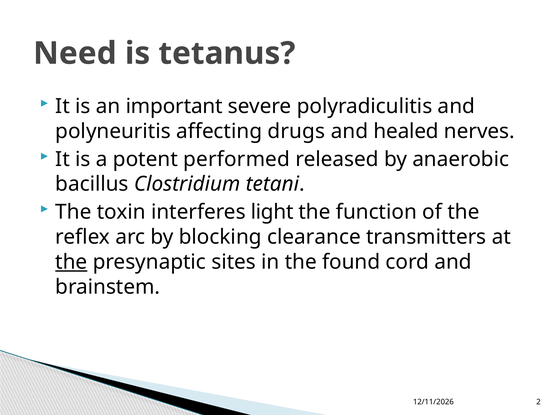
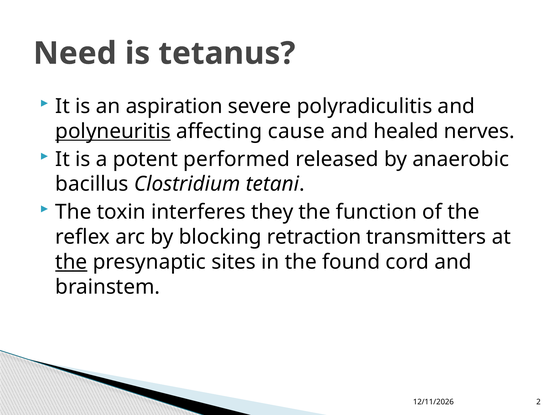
important: important -> aspiration
polyneuritis underline: none -> present
drugs: drugs -> cause
light: light -> they
clearance: clearance -> retraction
